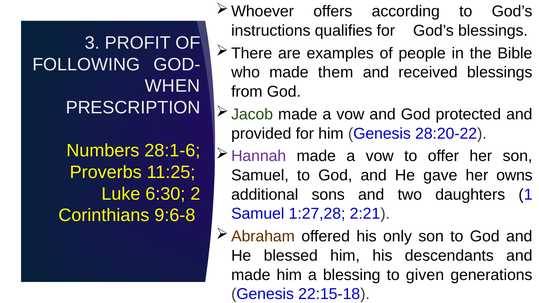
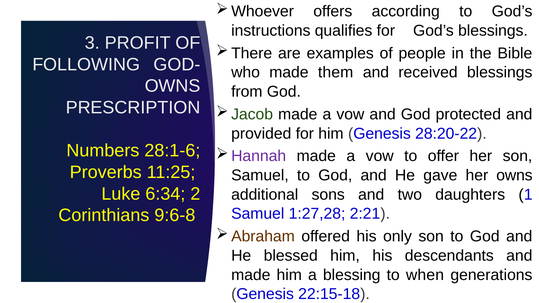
WHEN at (173, 86): WHEN -> OWNS
6:30: 6:30 -> 6:34
given: given -> when
